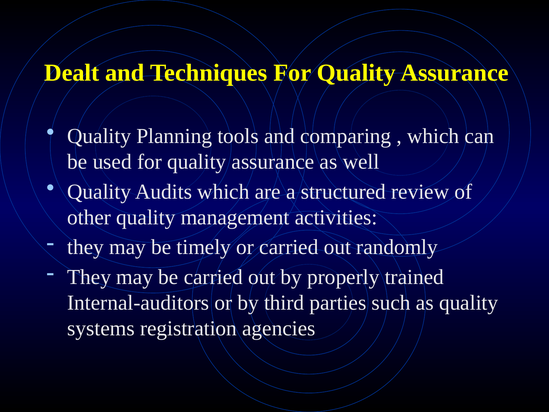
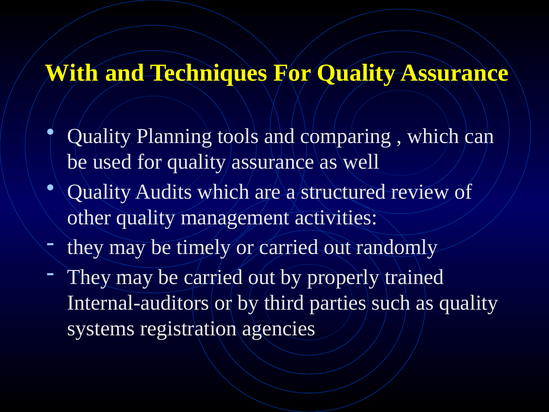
Dealt: Dealt -> With
